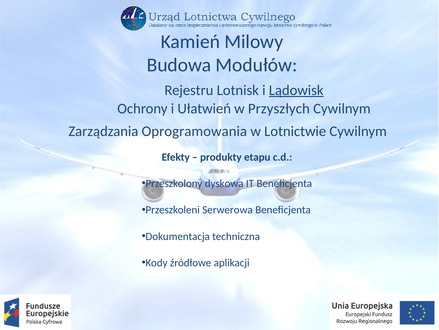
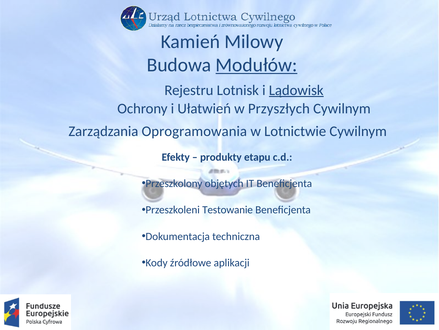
Modułów underline: none -> present
dyskowa: dyskowa -> objętych
Serwerowa: Serwerowa -> Testowanie
